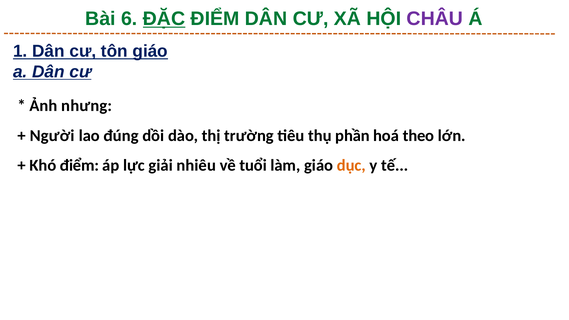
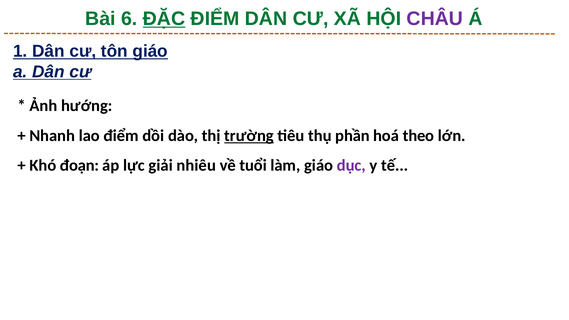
nhưng: nhưng -> hướng
Người: Người -> Nhanh
lao đúng: đúng -> điểm
trường underline: none -> present
Khó điểm: điểm -> đoạn
dục colour: orange -> purple
